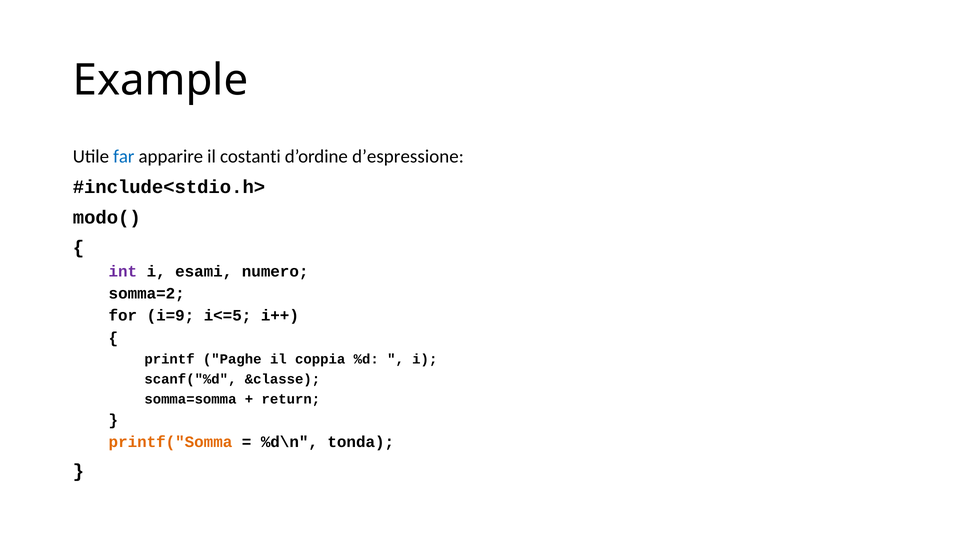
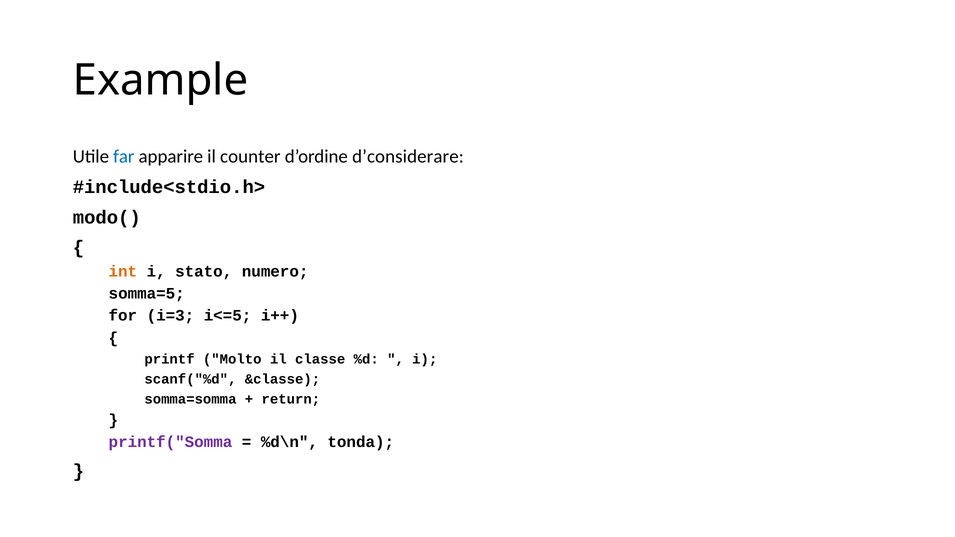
costanti: costanti -> counter
d’espressione: d’espressione -> d’considerare
int colour: purple -> orange
esami: esami -> stato
somma=2: somma=2 -> somma=5
i=9: i=9 -> i=3
Paghe: Paghe -> Molto
coppia: coppia -> classe
printf("Somma colour: orange -> purple
